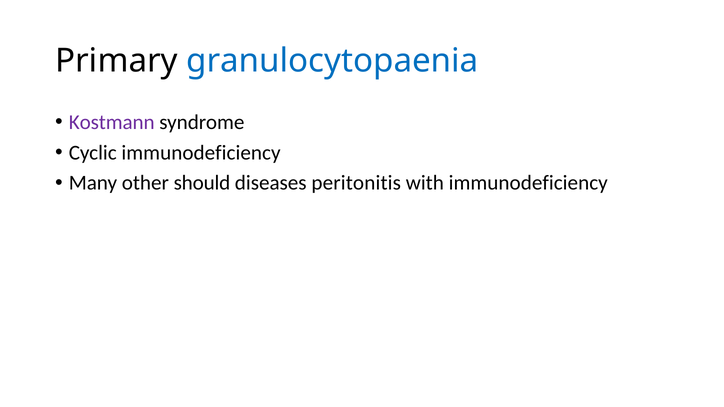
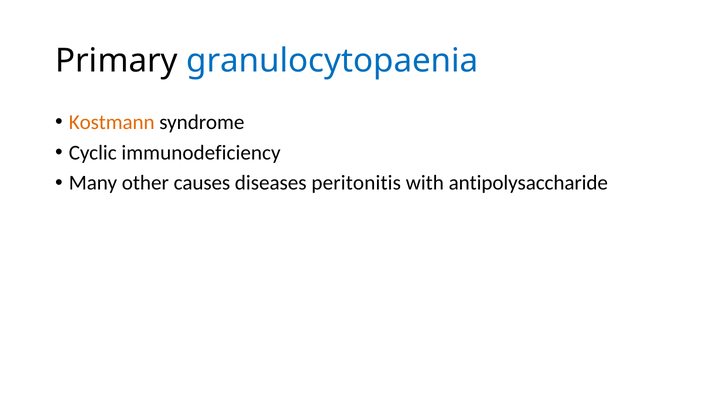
Kostmann colour: purple -> orange
should: should -> causes
with immunodeficiency: immunodeficiency -> antipolysaccharide
